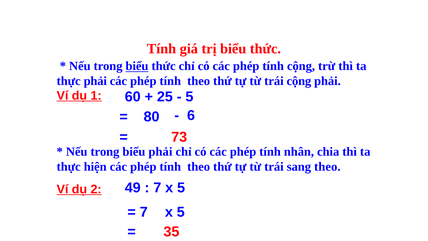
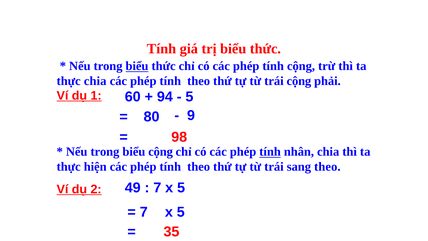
thực phải: phải -> chia
25: 25 -> 94
6: 6 -> 9
73: 73 -> 98
biểu phải: phải -> cộng
tính at (270, 152) underline: none -> present
